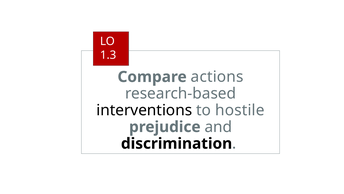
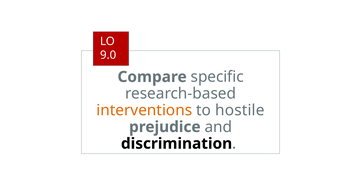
1.3: 1.3 -> 9.0
actions: actions -> specific
interventions colour: black -> orange
